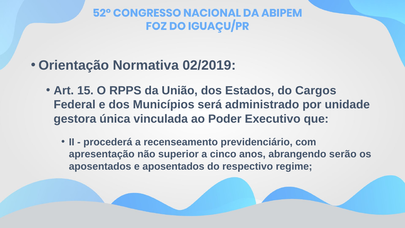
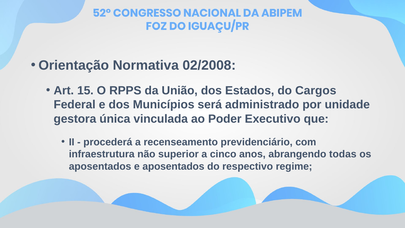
02/2019: 02/2019 -> 02/2008
apresentação: apresentação -> infraestrutura
serão: serão -> todas
